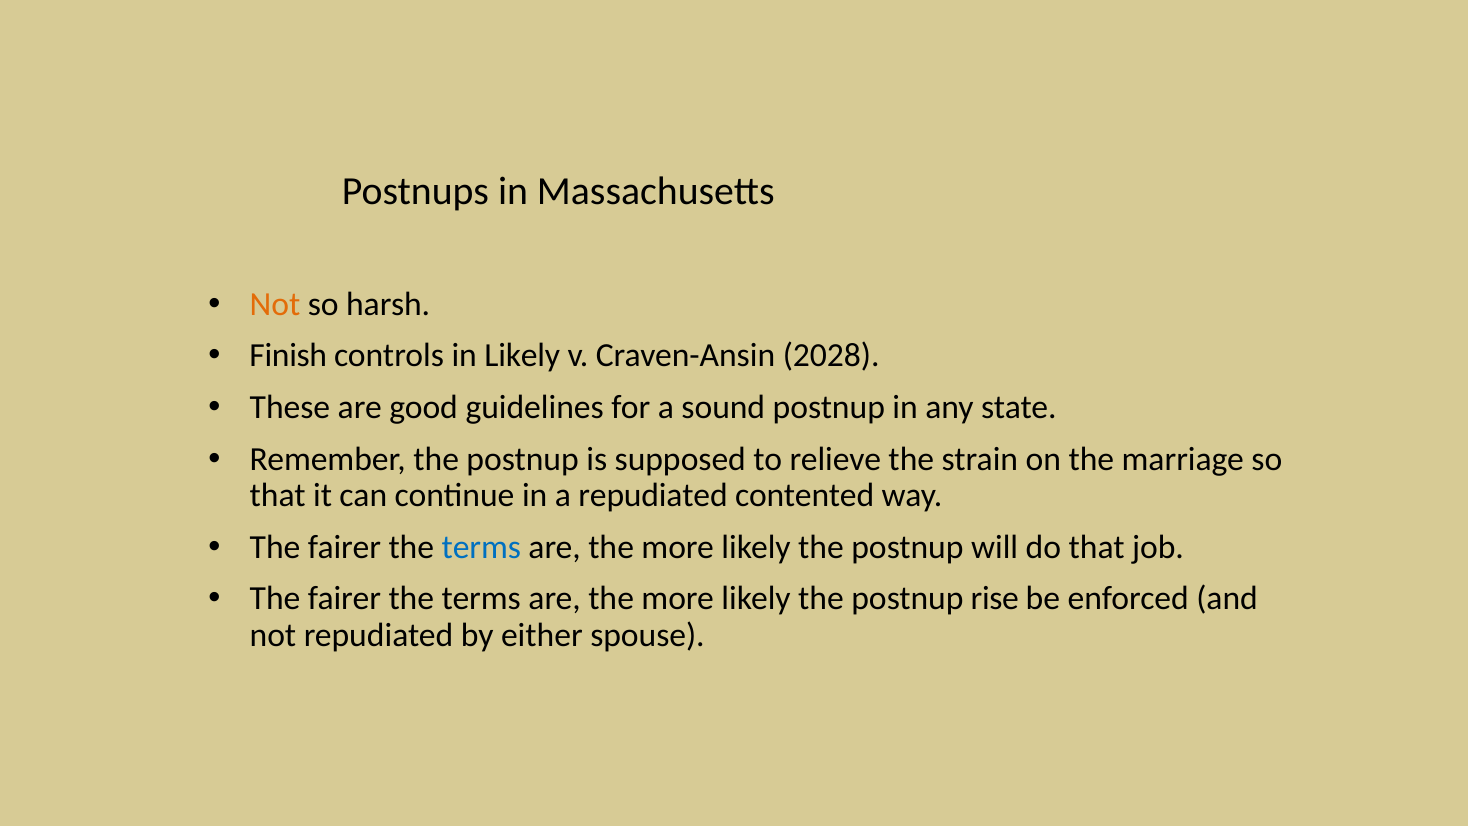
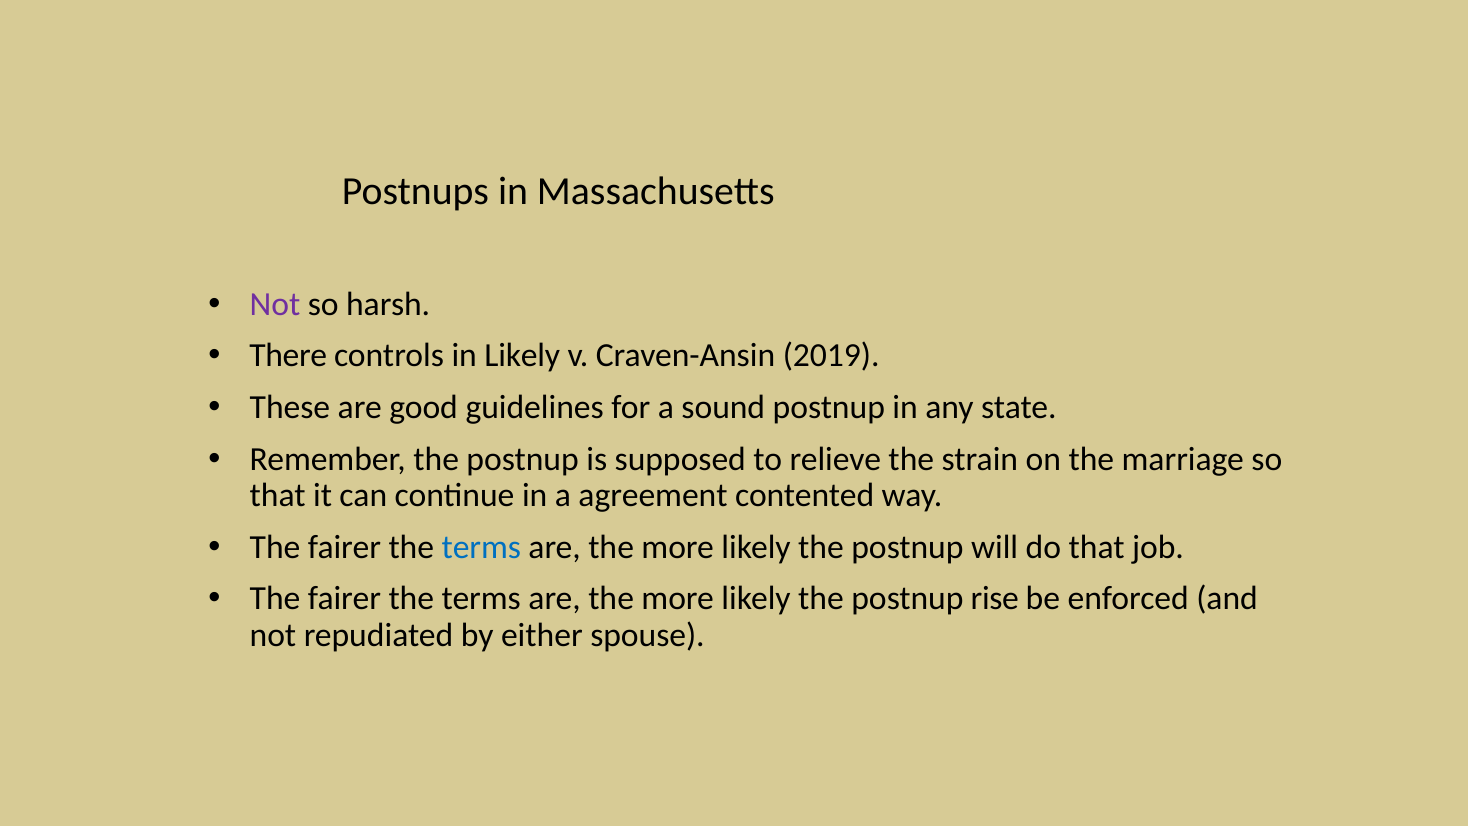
Not at (275, 304) colour: orange -> purple
Finish: Finish -> There
2028: 2028 -> 2019
a repudiated: repudiated -> agreement
